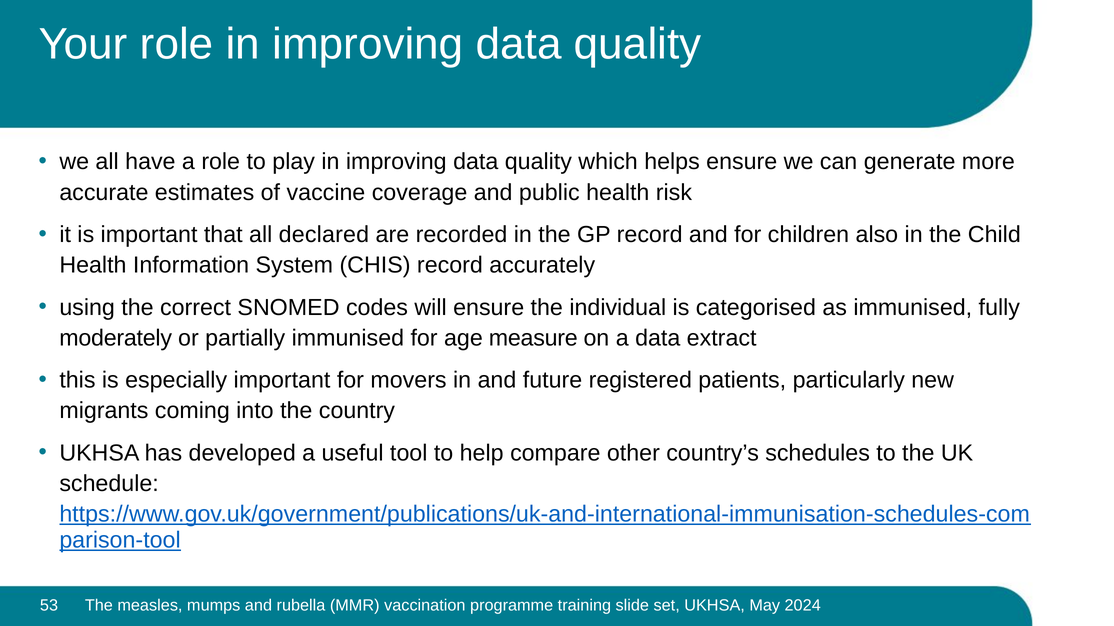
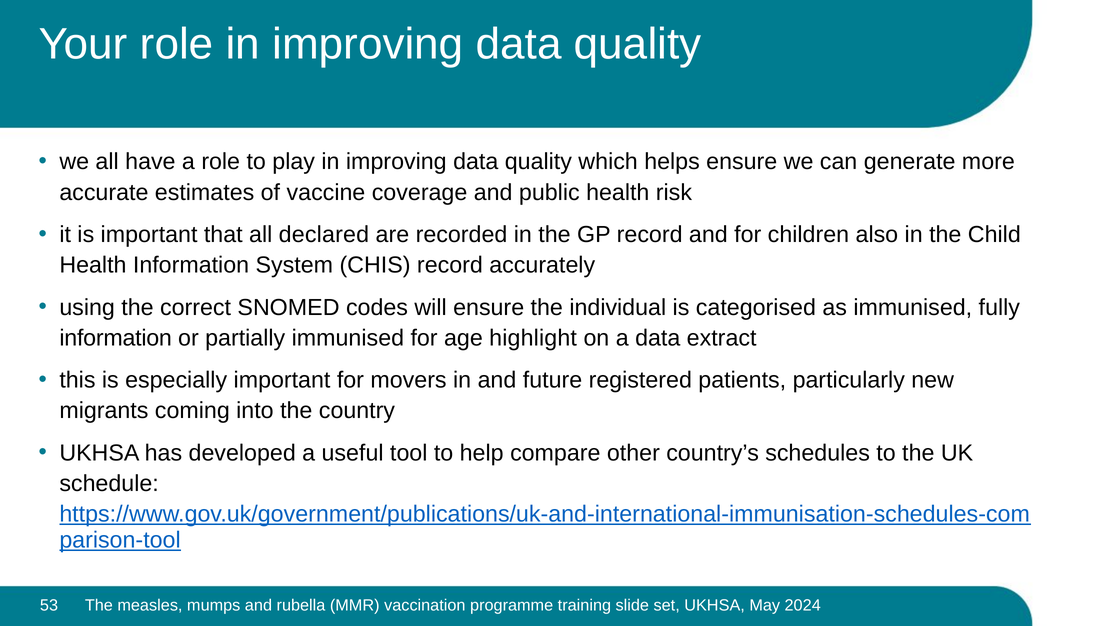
moderately at (116, 338): moderately -> information
measure: measure -> highlight
